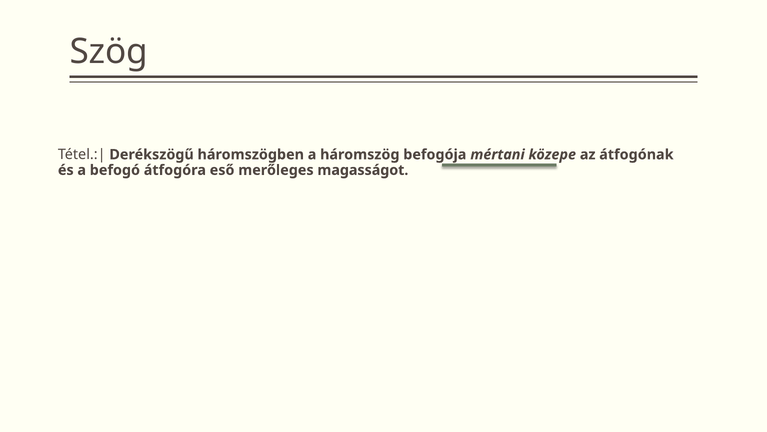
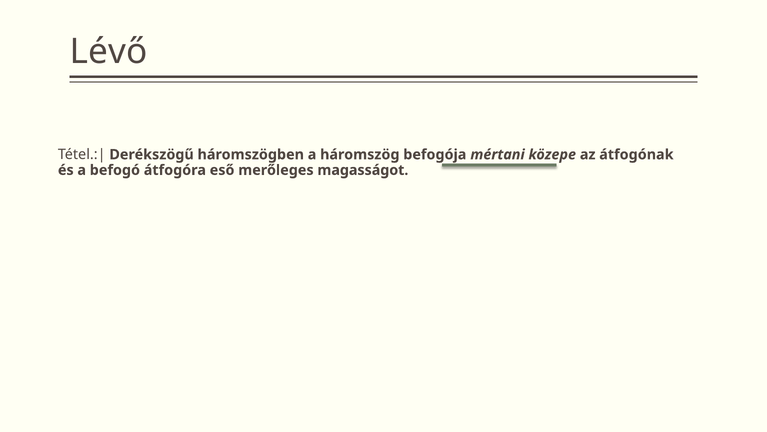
Szög: Szög -> Lévő
